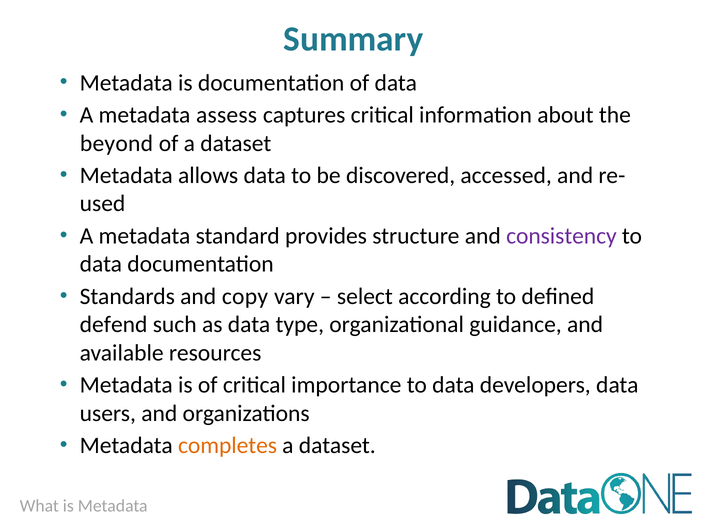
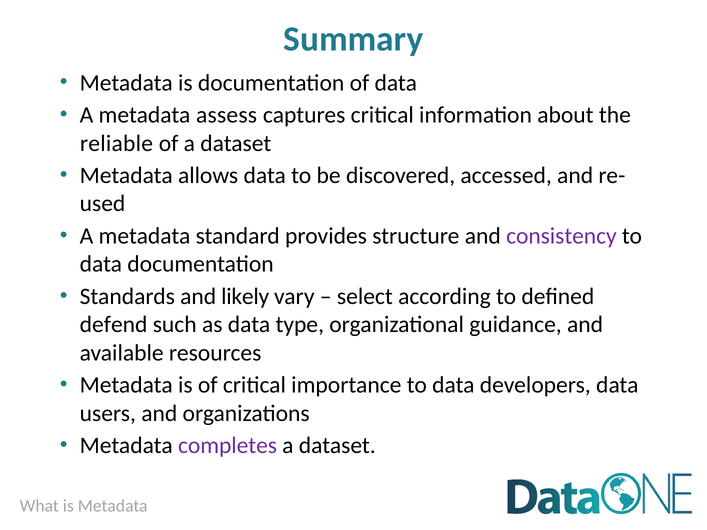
beyond: beyond -> reliable
copy: copy -> likely
completes colour: orange -> purple
